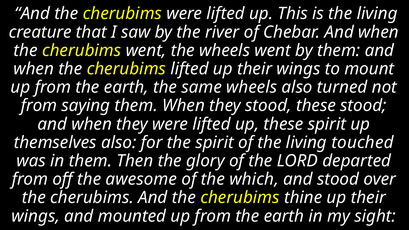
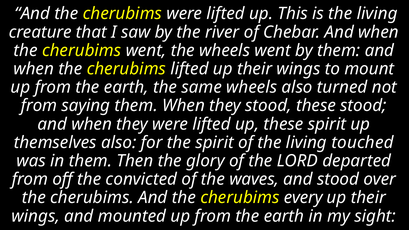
awesome: awesome -> convicted
which: which -> waves
thine: thine -> every
